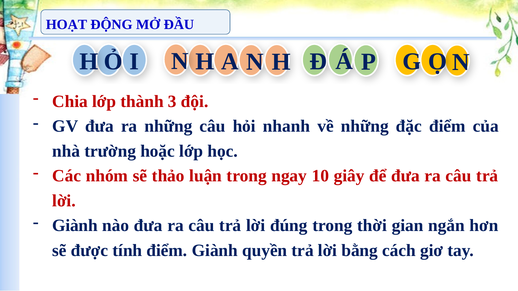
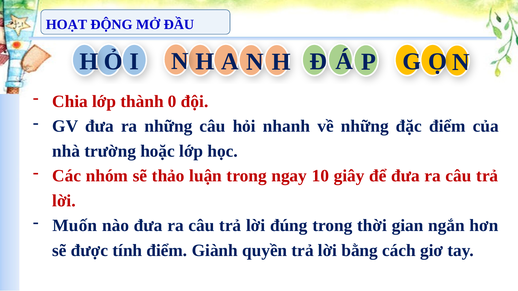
3: 3 -> 0
Giành at (75, 226): Giành -> Muốn
